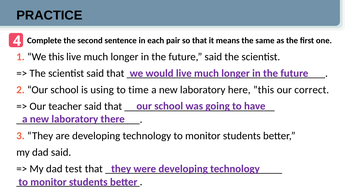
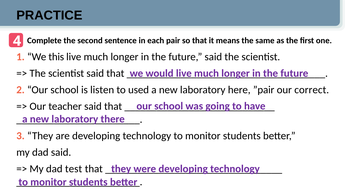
using: using -> listen
time: time -> used
”this: ”this -> ”pair
